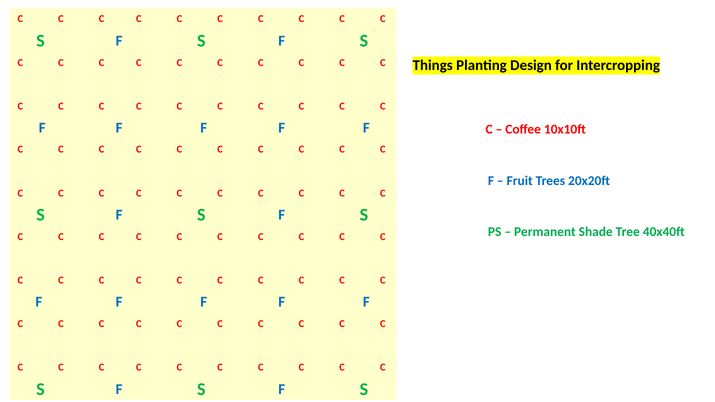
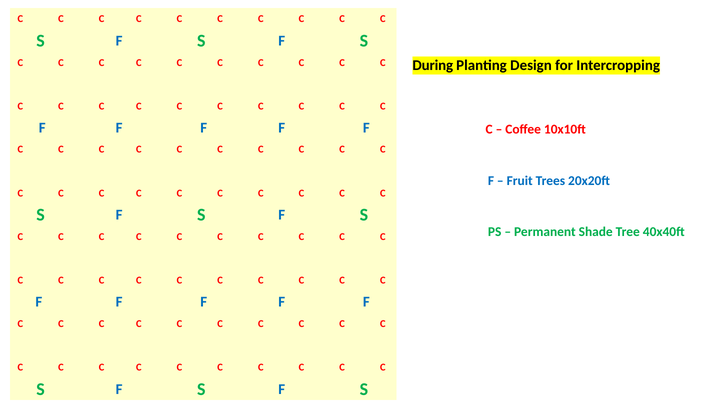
Things: Things -> During
